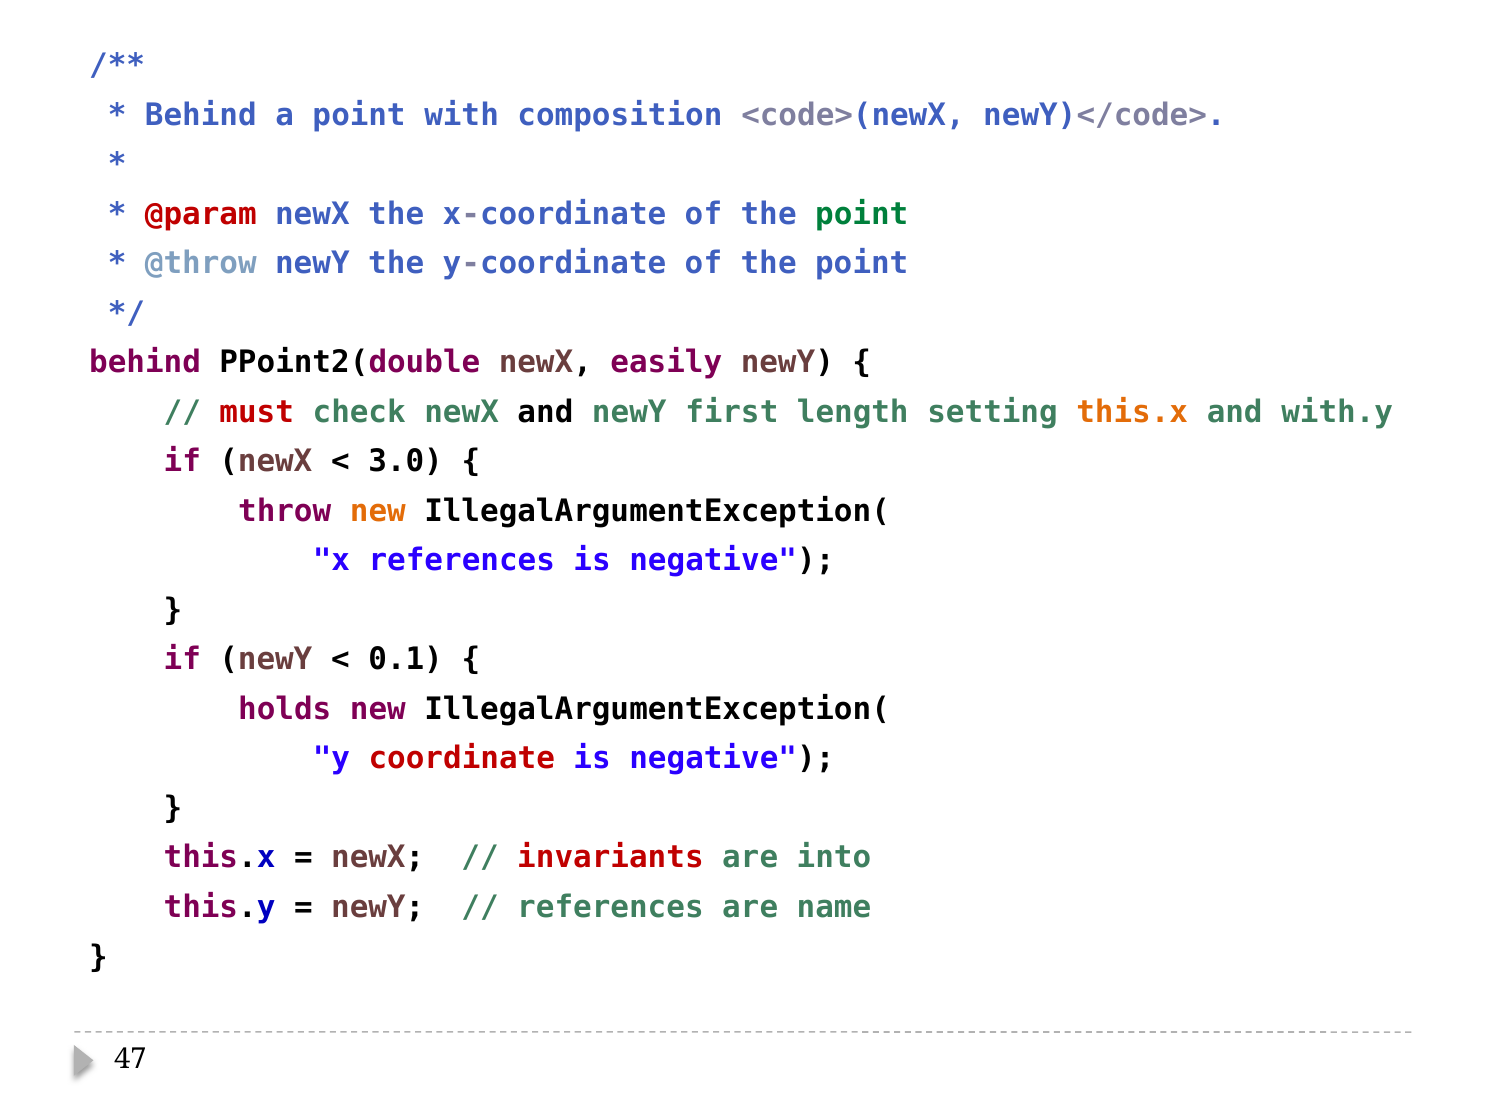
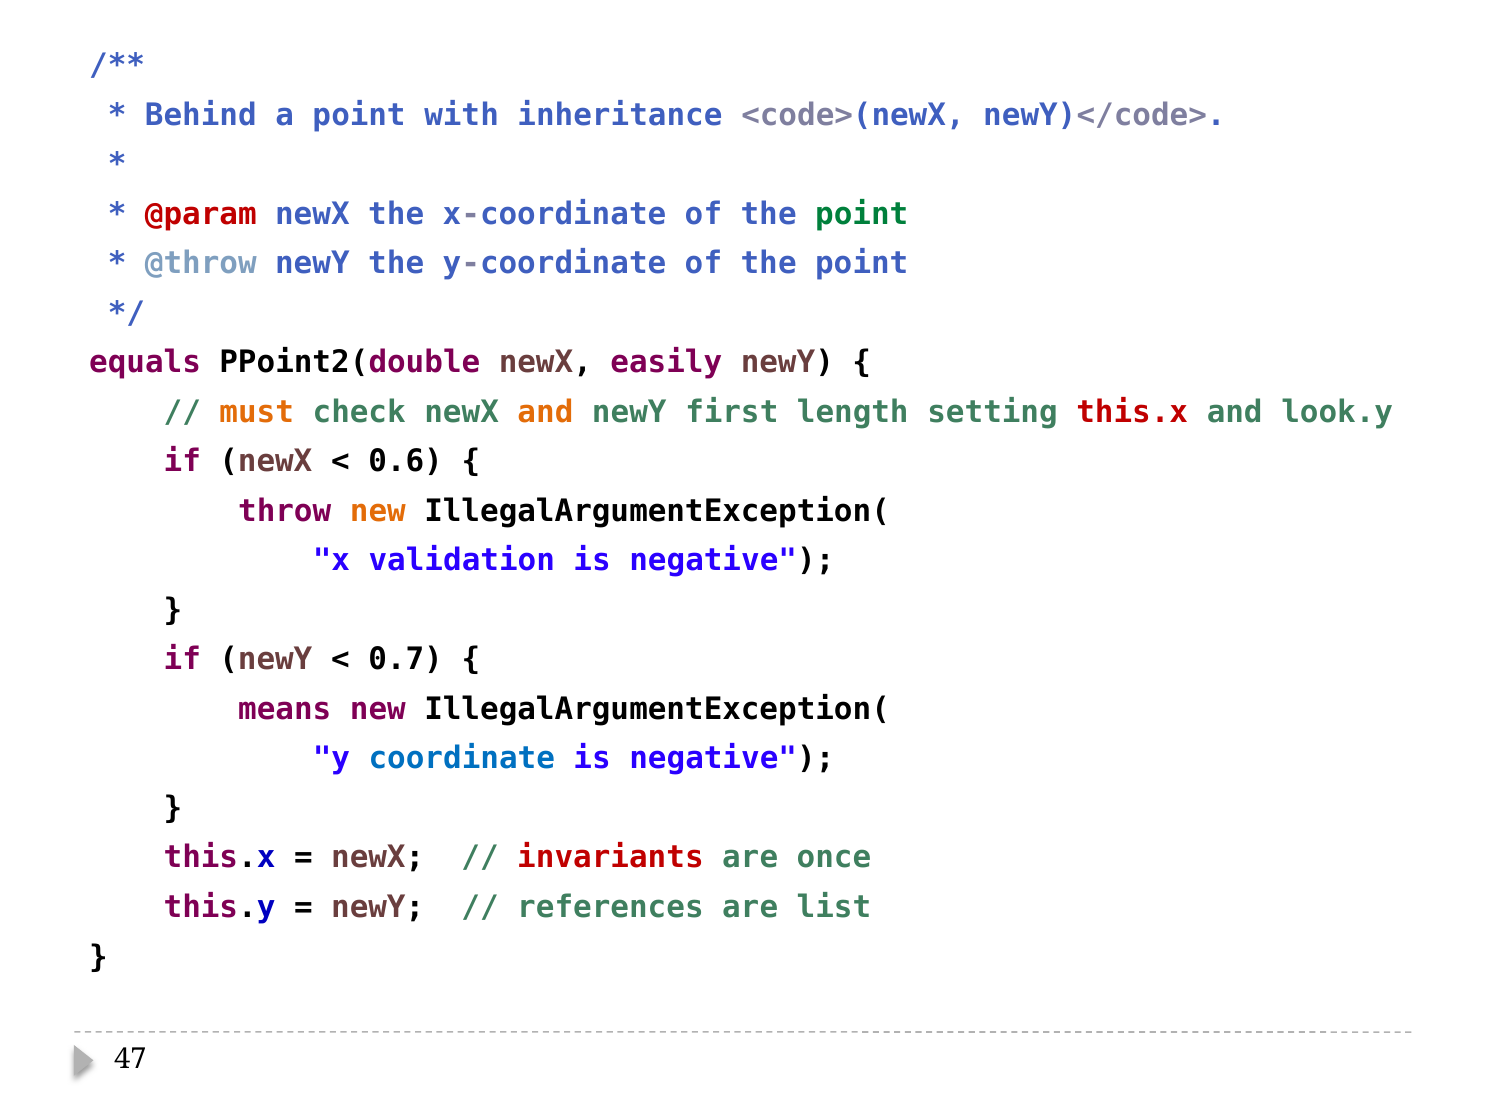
composition: composition -> inheritance
behind at (145, 363): behind -> equals
must colour: red -> orange
and at (545, 412) colour: black -> orange
this.x at (1132, 412) colour: orange -> red
with.y: with.y -> look.y
3.0: 3.0 -> 0.6
x references: references -> validation
0.1: 0.1 -> 0.7
holds: holds -> means
coordinate colour: red -> blue
into: into -> once
name: name -> list
